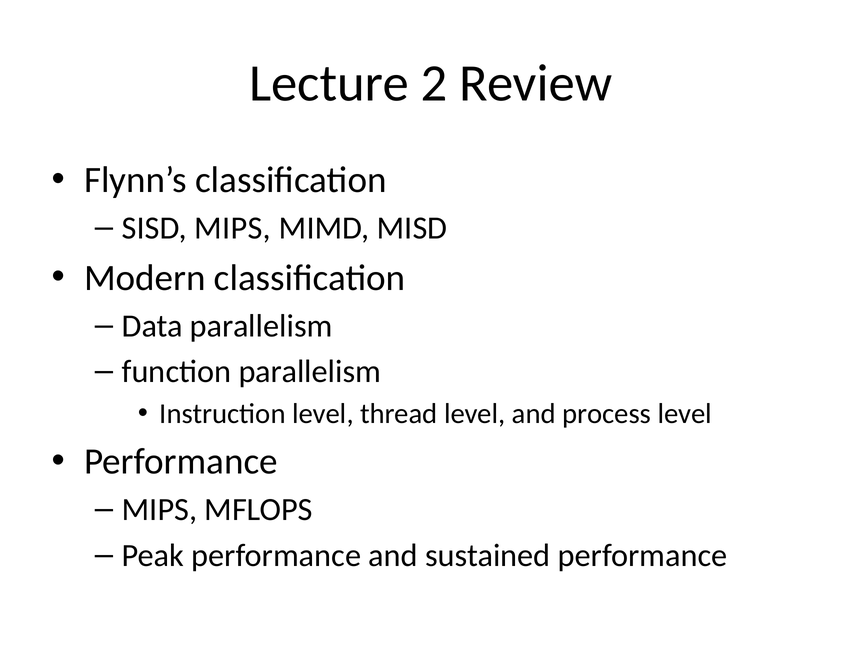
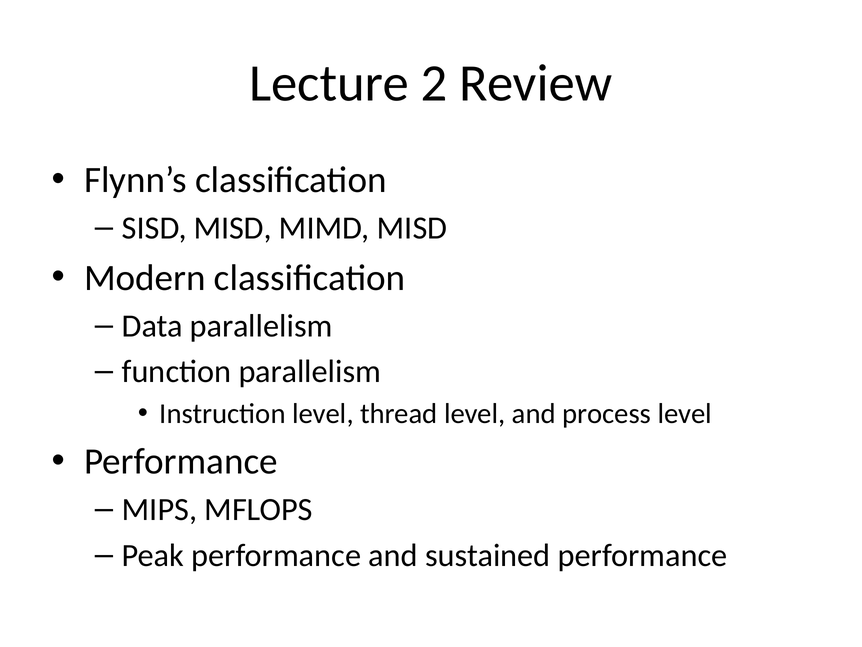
SISD MIPS: MIPS -> MISD
